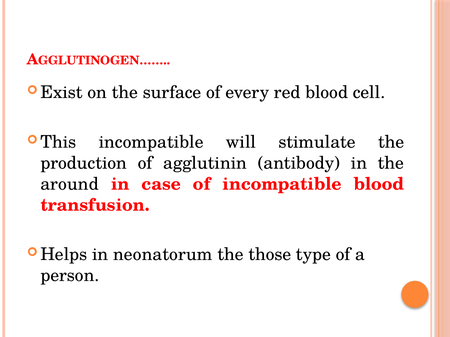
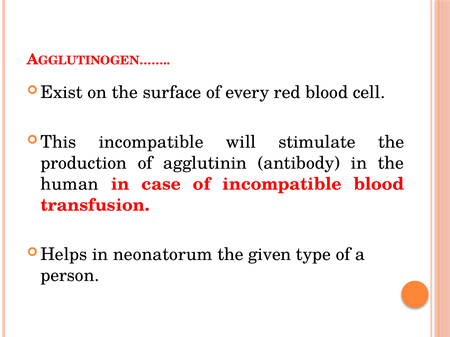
around: around -> human
those: those -> given
